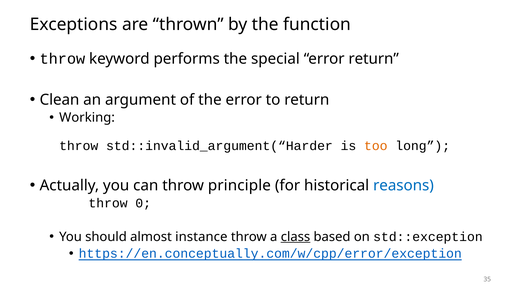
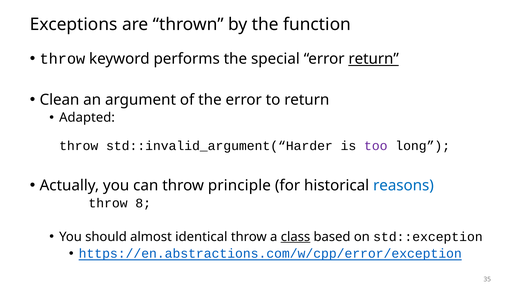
return at (374, 59) underline: none -> present
Working: Working -> Adapted
too colour: orange -> purple
0: 0 -> 8
instance: instance -> identical
https://en.conceptually.com/w/cpp/error/exception: https://en.conceptually.com/w/cpp/error/exception -> https://en.abstractions.com/w/cpp/error/exception
